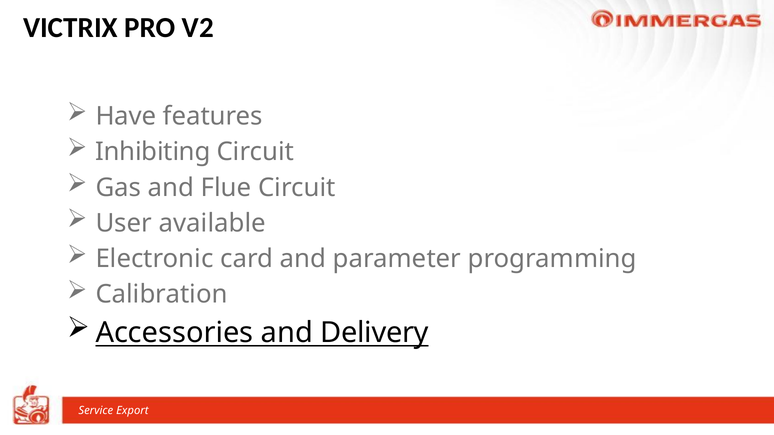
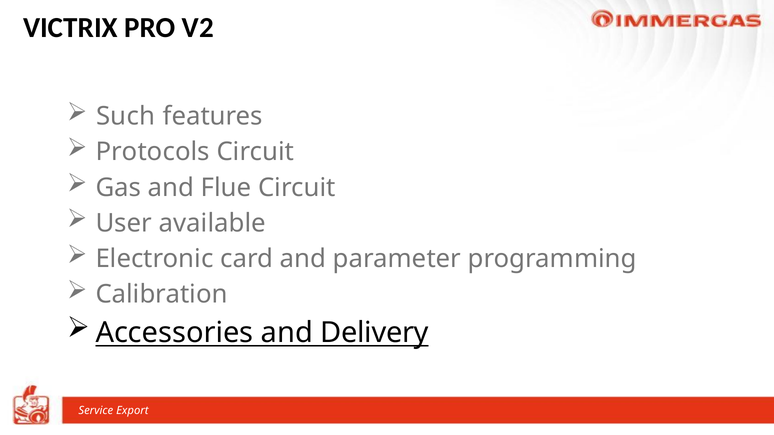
Have: Have -> Such
Inhibiting: Inhibiting -> Protocols
